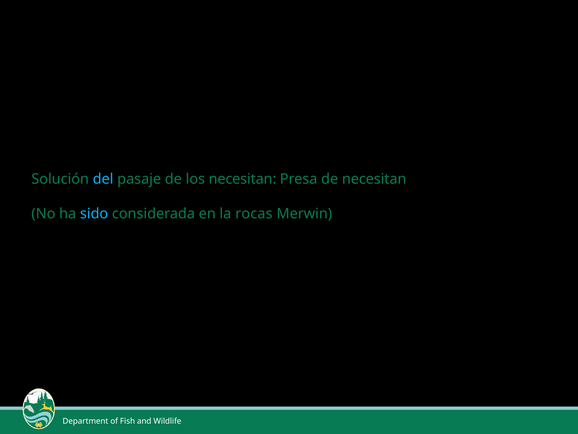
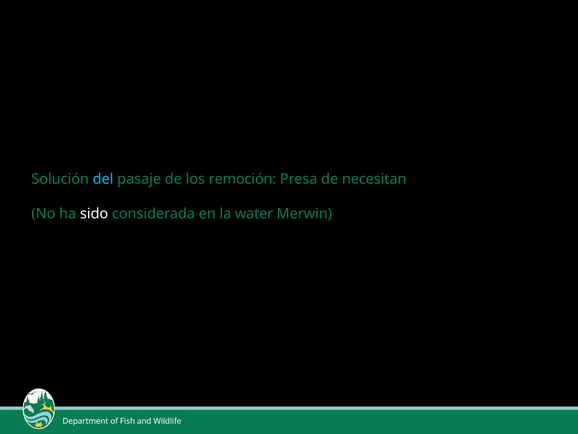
los necesitan: necesitan -> remoción
sido colour: light blue -> white
rocas: rocas -> water
